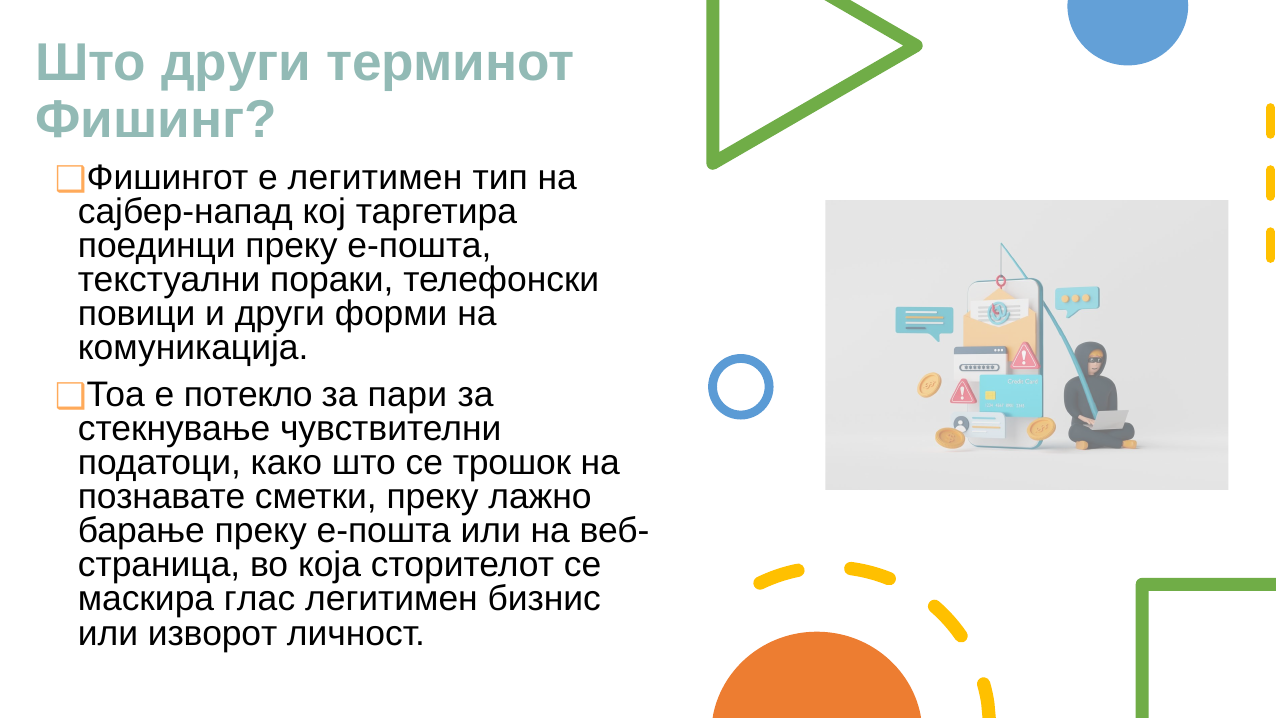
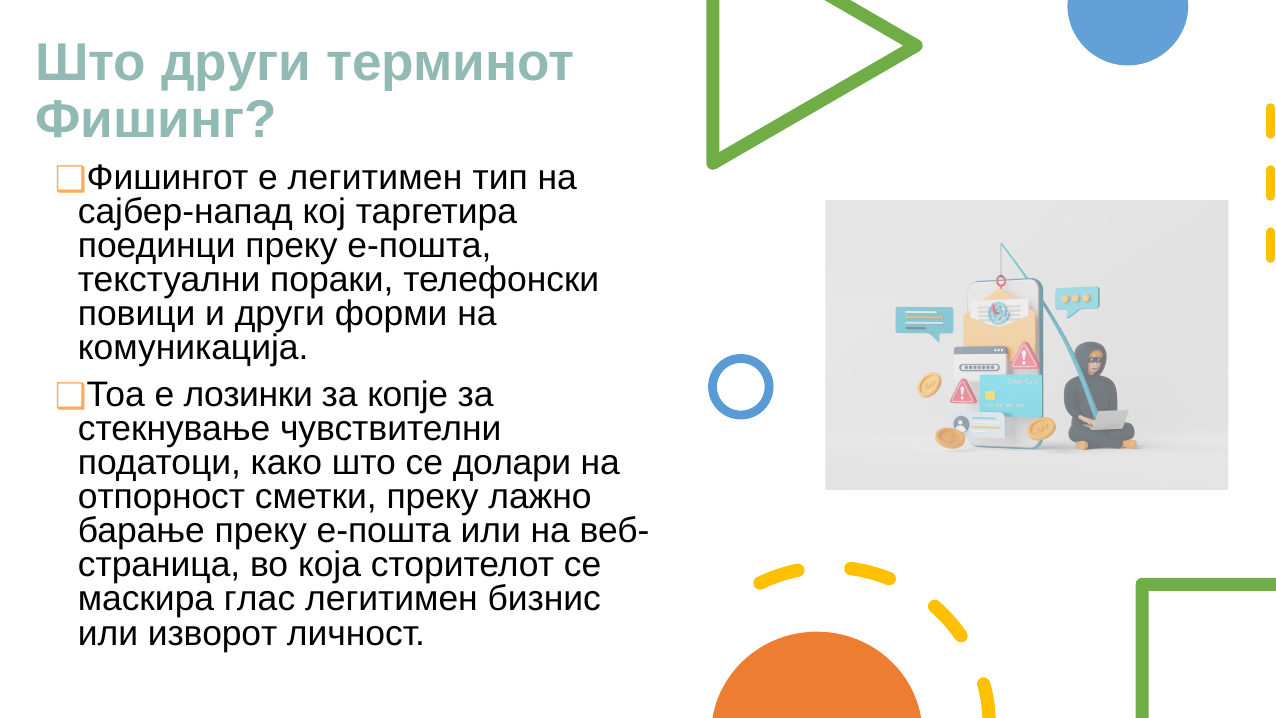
потекло: потекло -> лозинки
пари: пари -> копје
трошок: трошок -> долари
познавате: познавате -> отпорност
